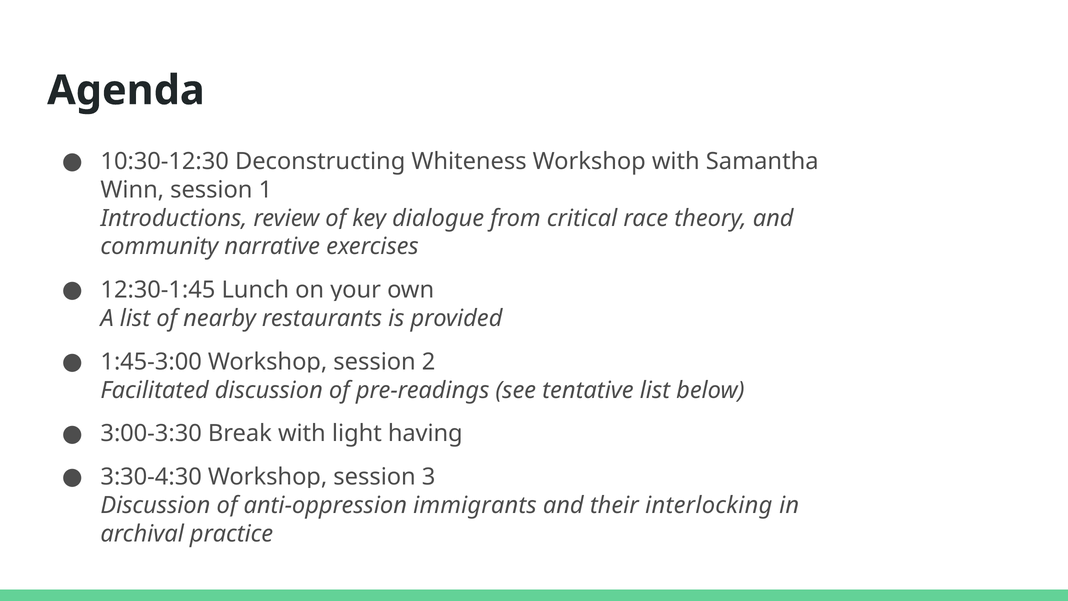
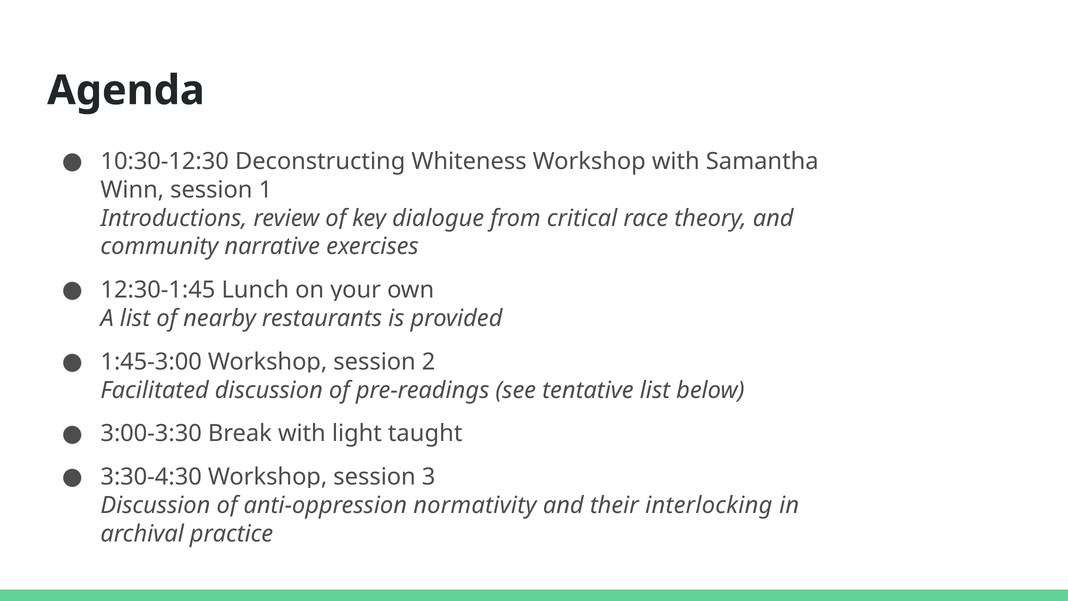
having: having -> taught
immigrants: immigrants -> normativity
